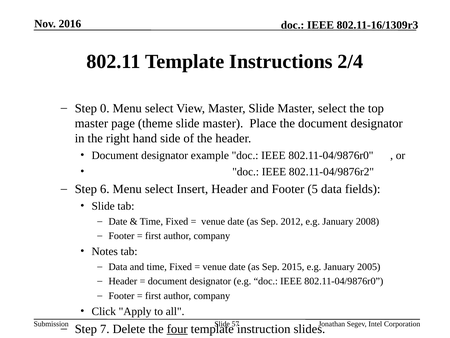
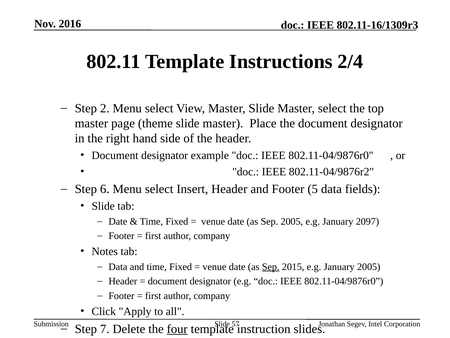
0: 0 -> 2
Sep 2012: 2012 -> 2005
2008: 2008 -> 2097
Sep at (271, 266) underline: none -> present
